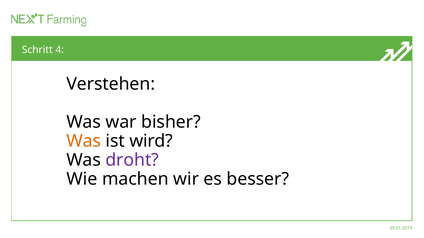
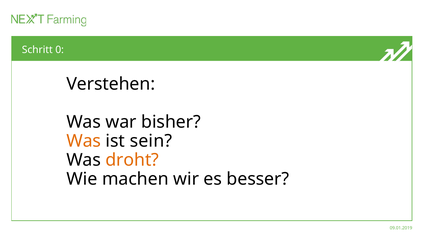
4: 4 -> 0
wird: wird -> sein
droht colour: purple -> orange
